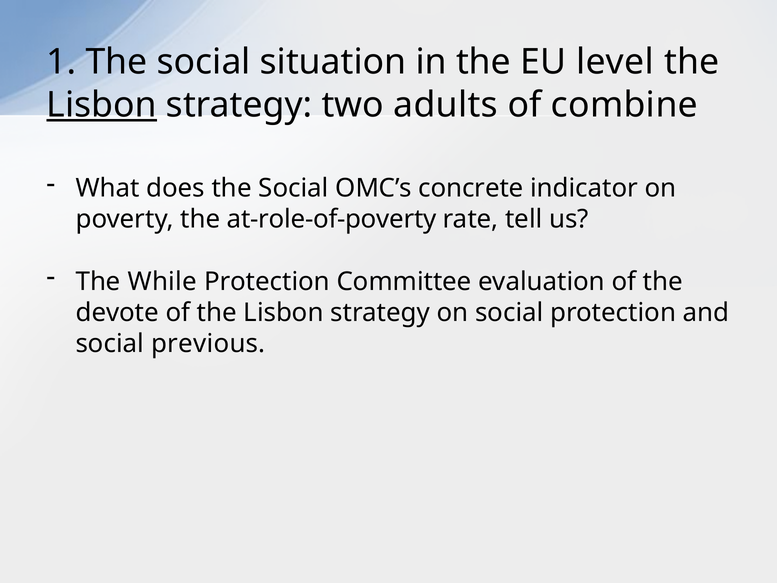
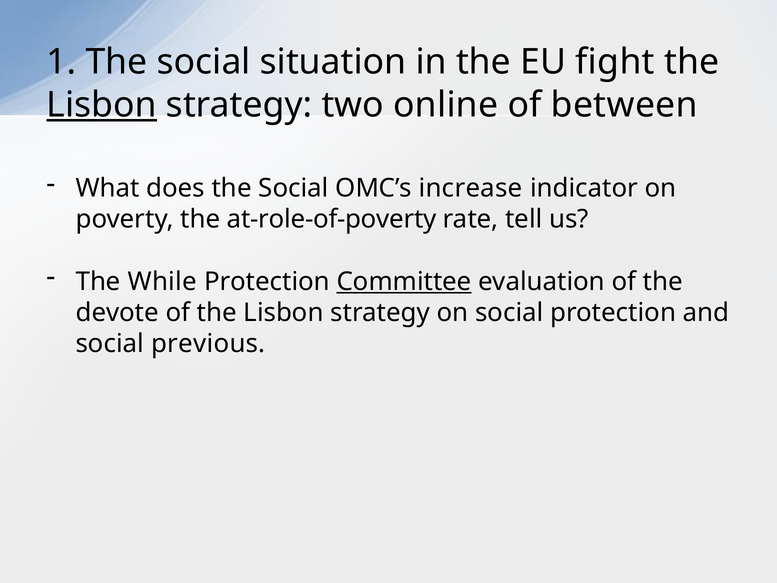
level: level -> fight
adults: adults -> online
combine: combine -> between
concrete: concrete -> increase
Committee underline: none -> present
